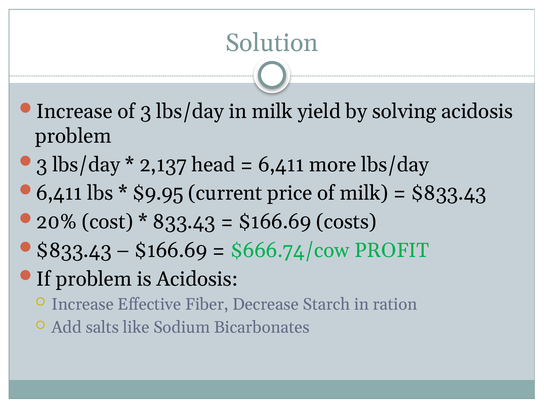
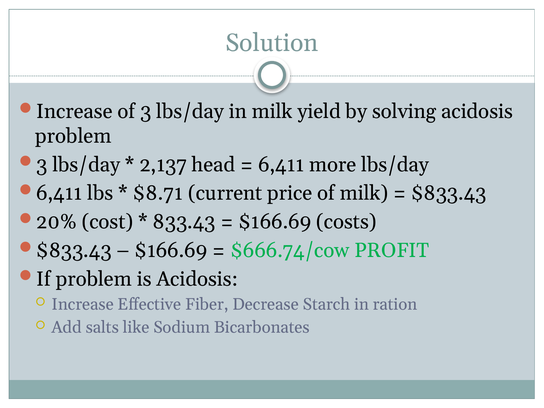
$9.95: $9.95 -> $8.71
